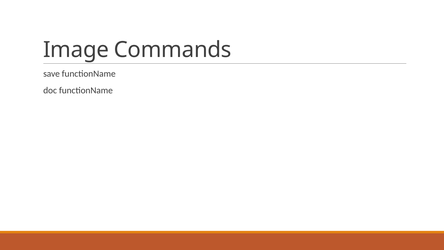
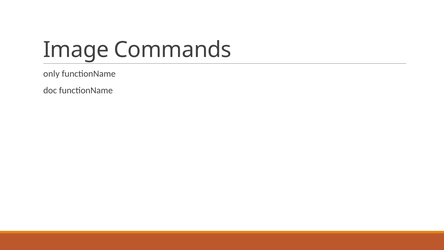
save: save -> only
